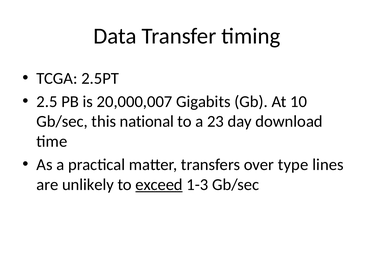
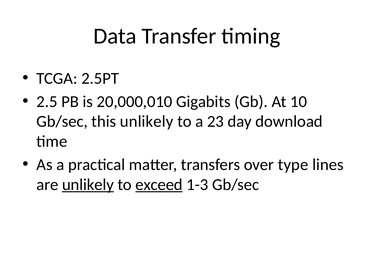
20,000,007: 20,000,007 -> 20,000,010
this national: national -> unlikely
unlikely at (88, 185) underline: none -> present
